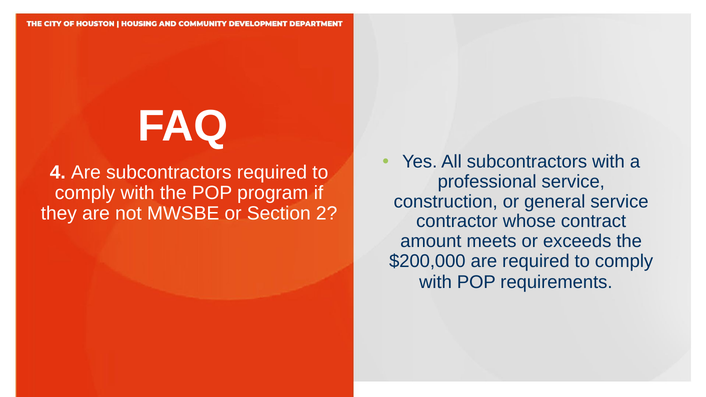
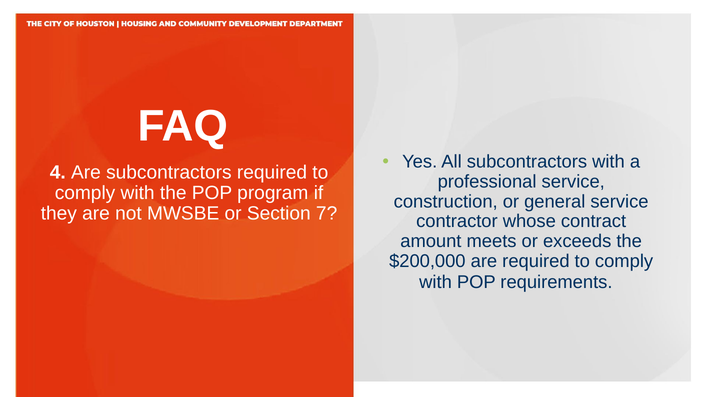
2: 2 -> 7
